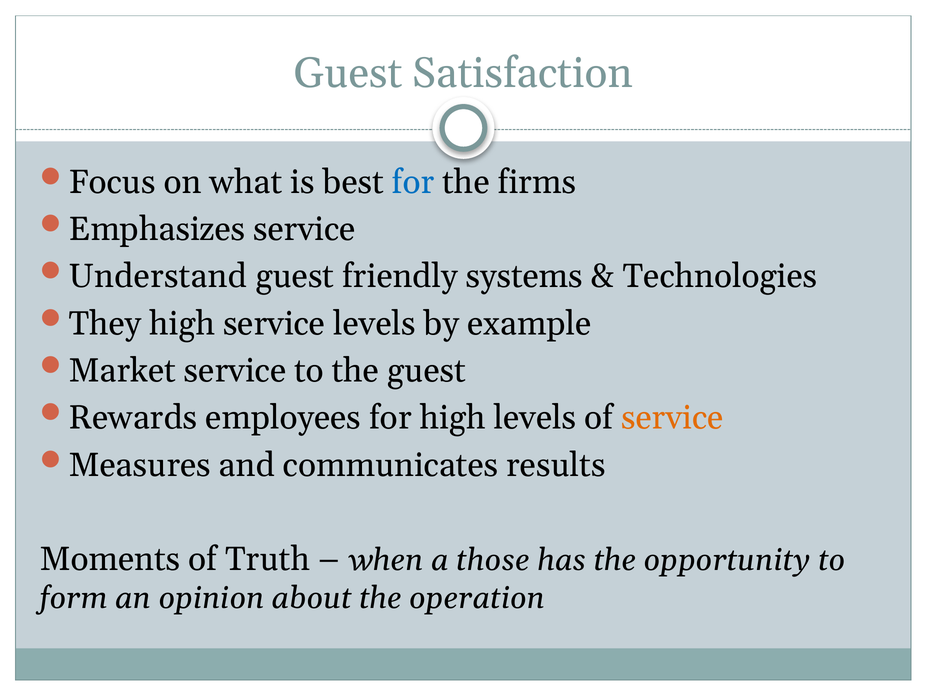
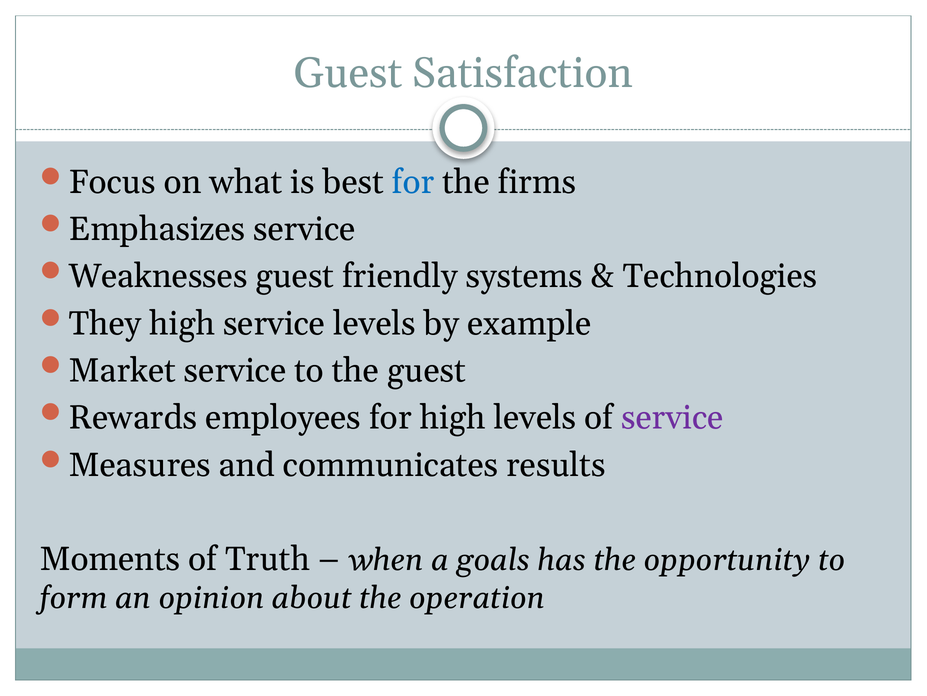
Understand: Understand -> Weaknesses
service at (672, 417) colour: orange -> purple
those: those -> goals
